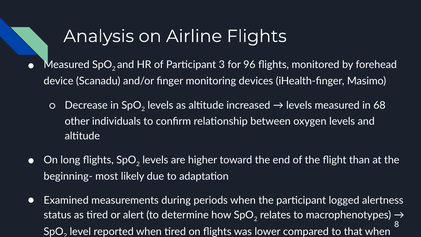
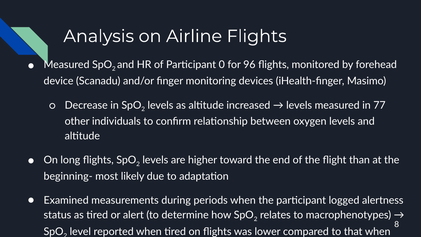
3: 3 -> 0
68: 68 -> 77
